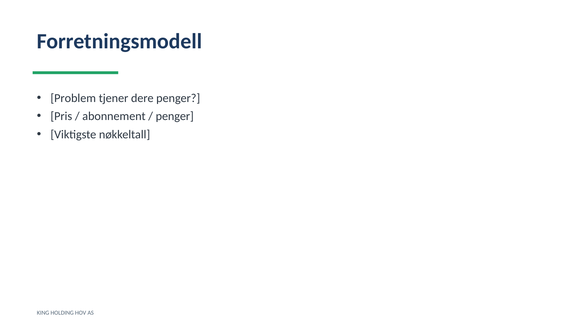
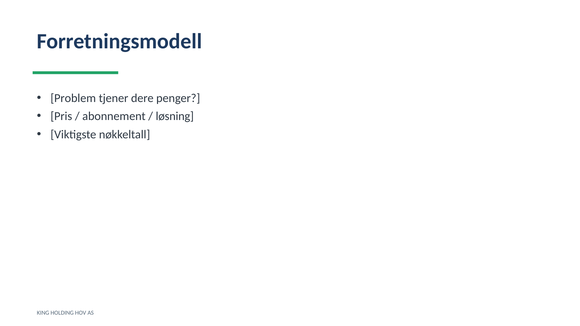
penger at (175, 116): penger -> løsning
